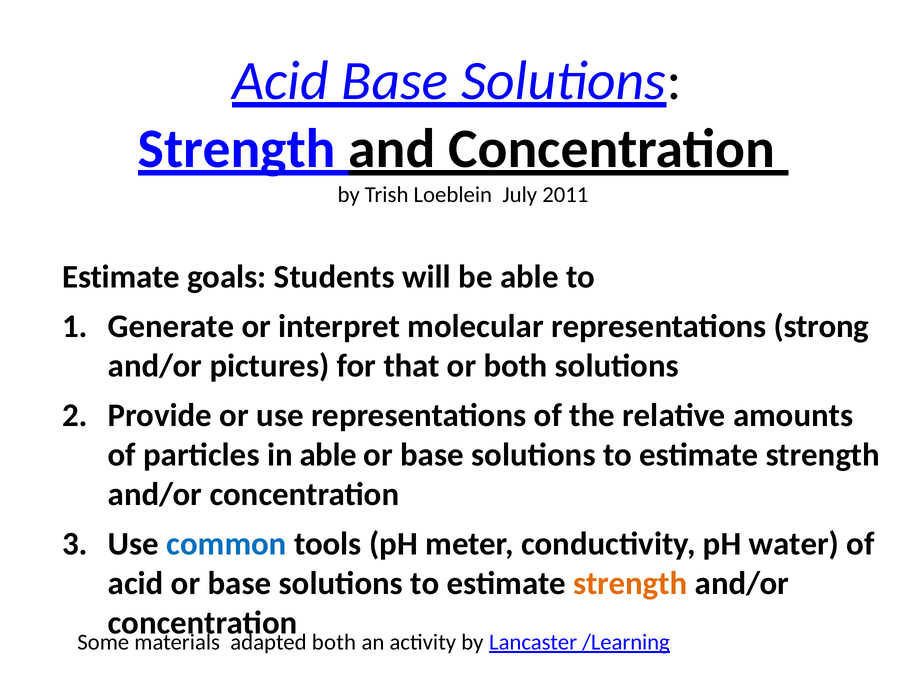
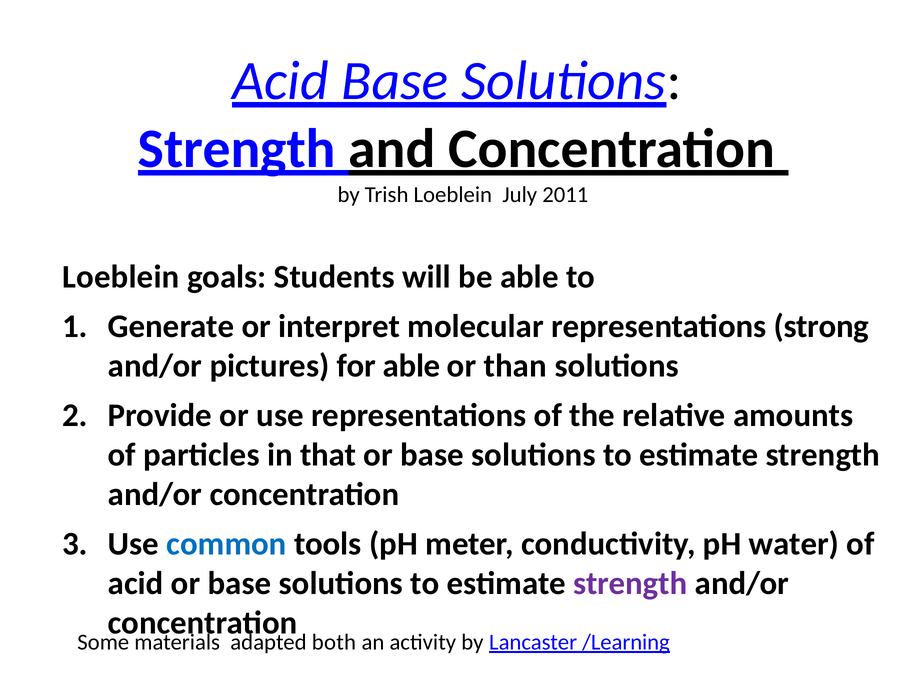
Estimate at (121, 277): Estimate -> Loeblein
for that: that -> able
or both: both -> than
in able: able -> that
strength at (630, 584) colour: orange -> purple
